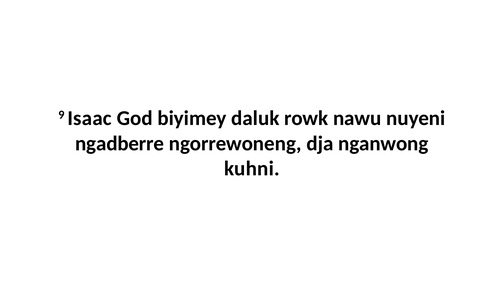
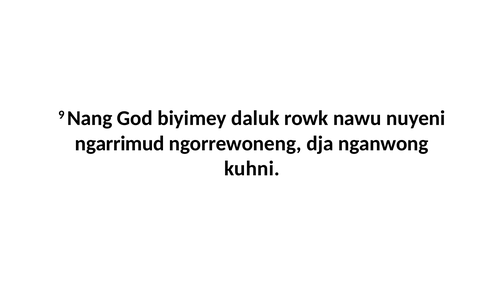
Isaac: Isaac -> Nang
ngadberre: ngadberre -> ngarrimud
